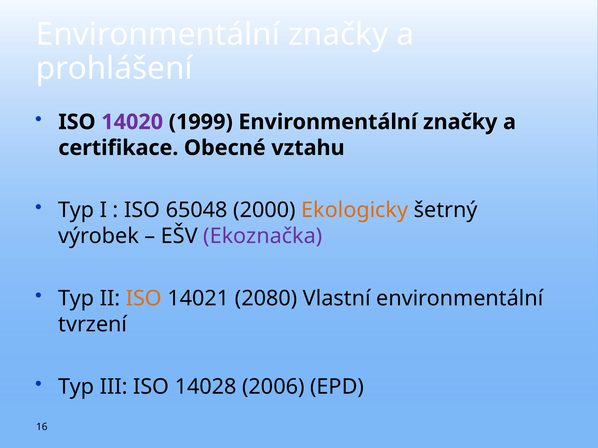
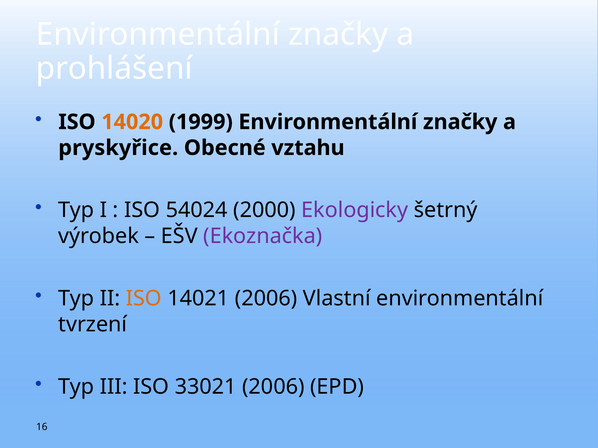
14020 colour: purple -> orange
certifikace: certifikace -> pryskyřice
65048: 65048 -> 54024
Ekologicky colour: orange -> purple
14021 2080: 2080 -> 2006
14028: 14028 -> 33021
